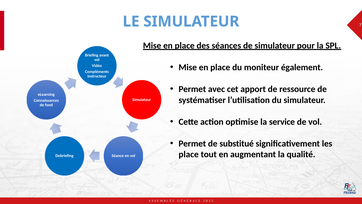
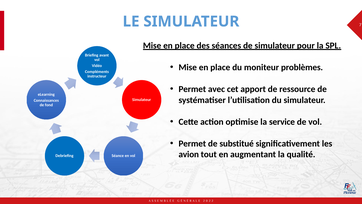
également: également -> problèmes
place at (189, 154): place -> avion
